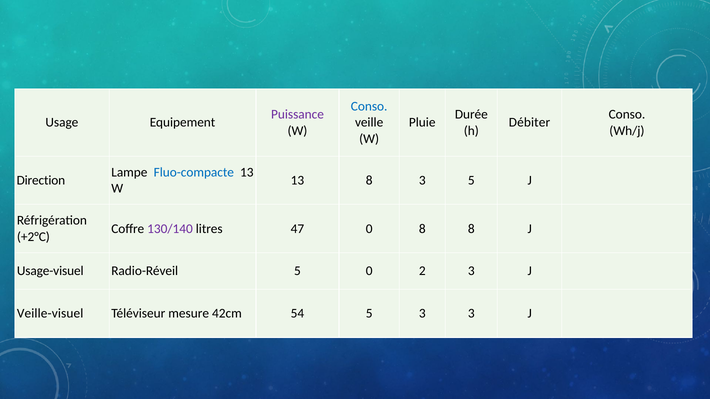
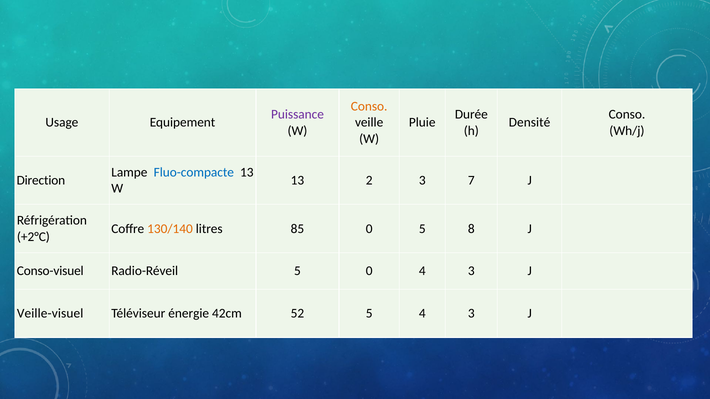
Conso at (369, 106) colour: blue -> orange
Débiter: Débiter -> Densité
13 8: 8 -> 2
3 5: 5 -> 7
130/140 colour: purple -> orange
47: 47 -> 85
0 8: 8 -> 5
Usage-visuel: Usage-visuel -> Conso-visuel
0 2: 2 -> 4
mesure: mesure -> énergie
54: 54 -> 52
5 3: 3 -> 4
